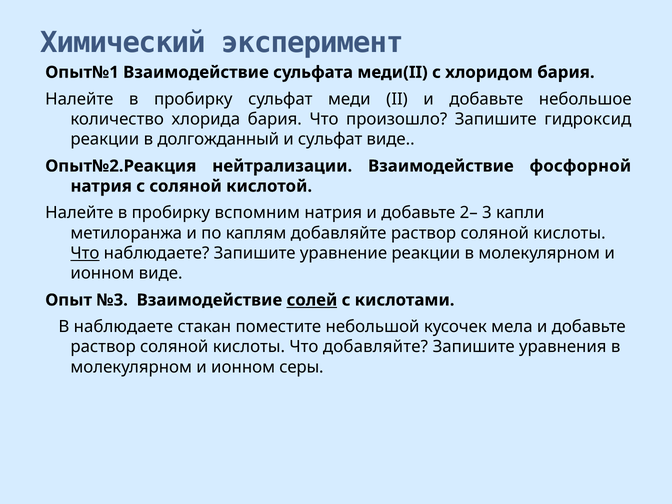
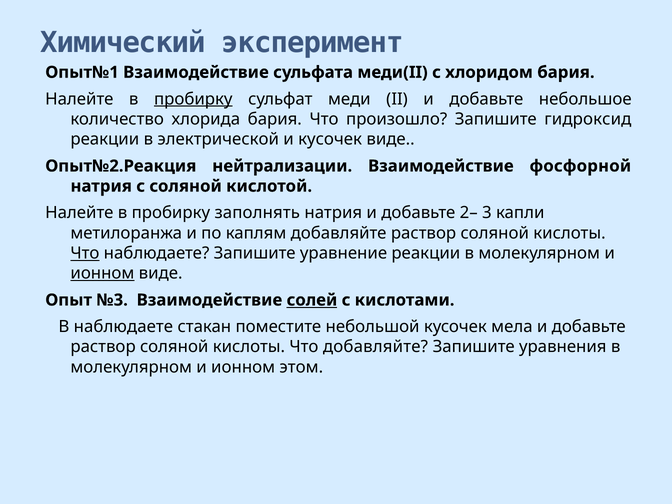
пробирку at (193, 99) underline: none -> present
долгожданный: долгожданный -> электрической
и сульфат: сульфат -> кусочек
вспомним: вспомним -> заполнять
ионном at (102, 273) underline: none -> present
серы: серы -> этом
